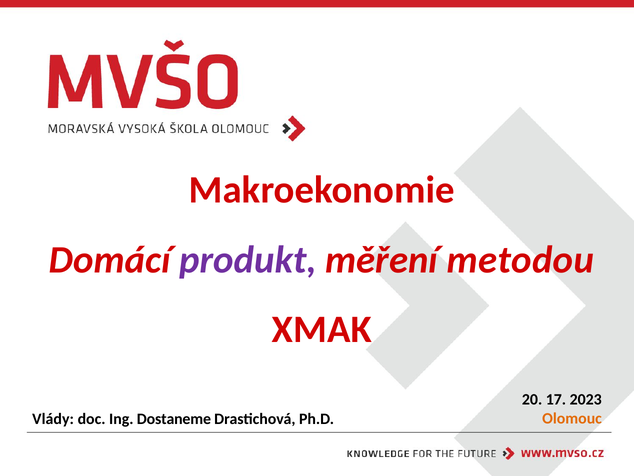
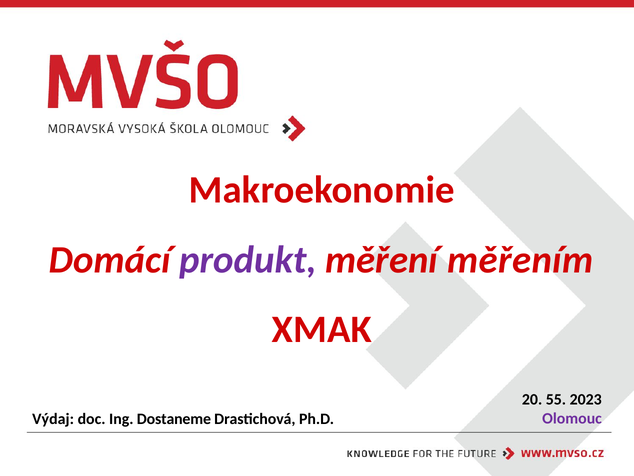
metodou: metodou -> měřením
17: 17 -> 55
Olomouc colour: orange -> purple
Vlády: Vlády -> Výdaj
